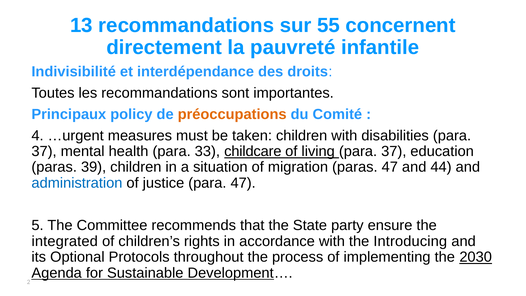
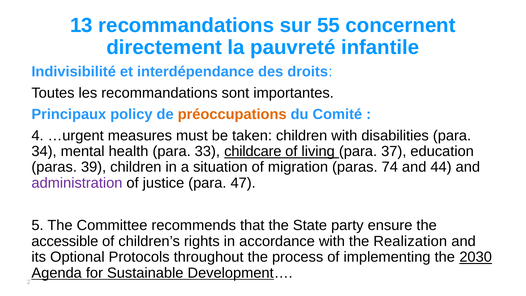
37 at (44, 151): 37 -> 34
paras 47: 47 -> 74
administration colour: blue -> purple
integrated: integrated -> accessible
Introducing: Introducing -> Realization
